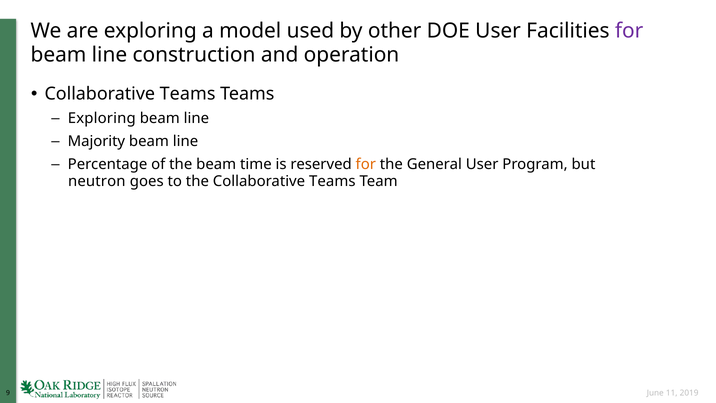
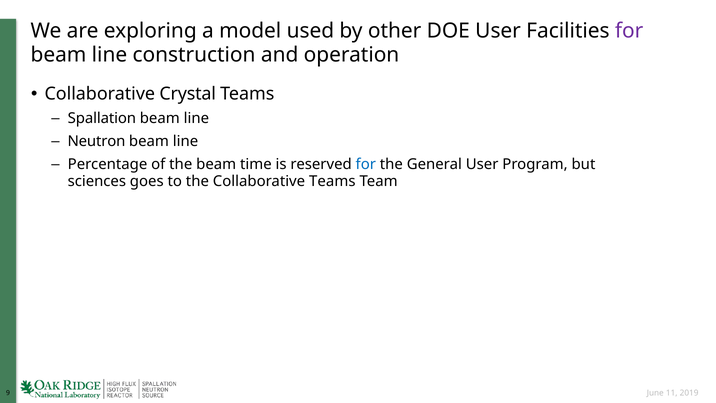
Teams at (188, 94): Teams -> Crystal
Exploring at (102, 118): Exploring -> Spallation
Majority: Majority -> Neutron
for at (366, 164) colour: orange -> blue
neutron: neutron -> sciences
